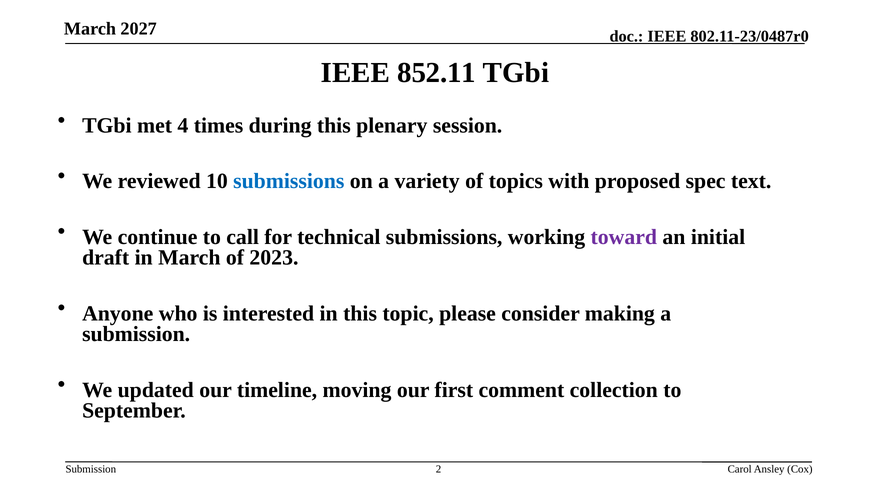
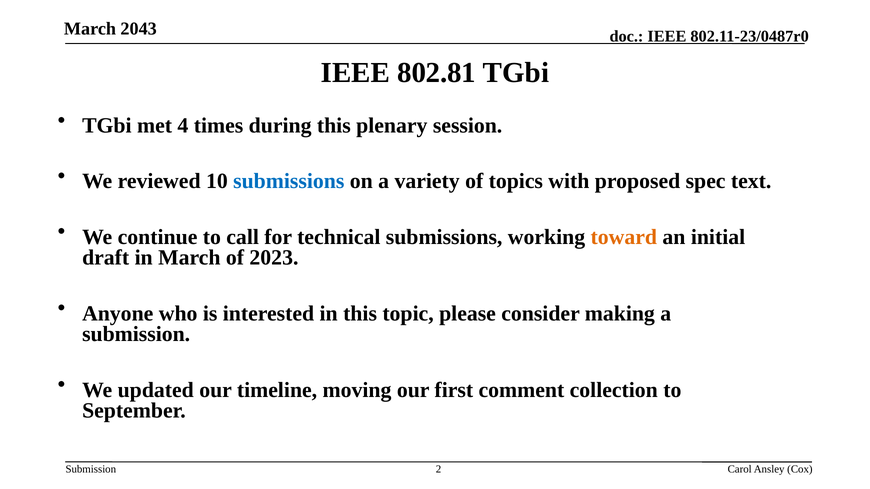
2027: 2027 -> 2043
852.11: 852.11 -> 802.81
toward colour: purple -> orange
